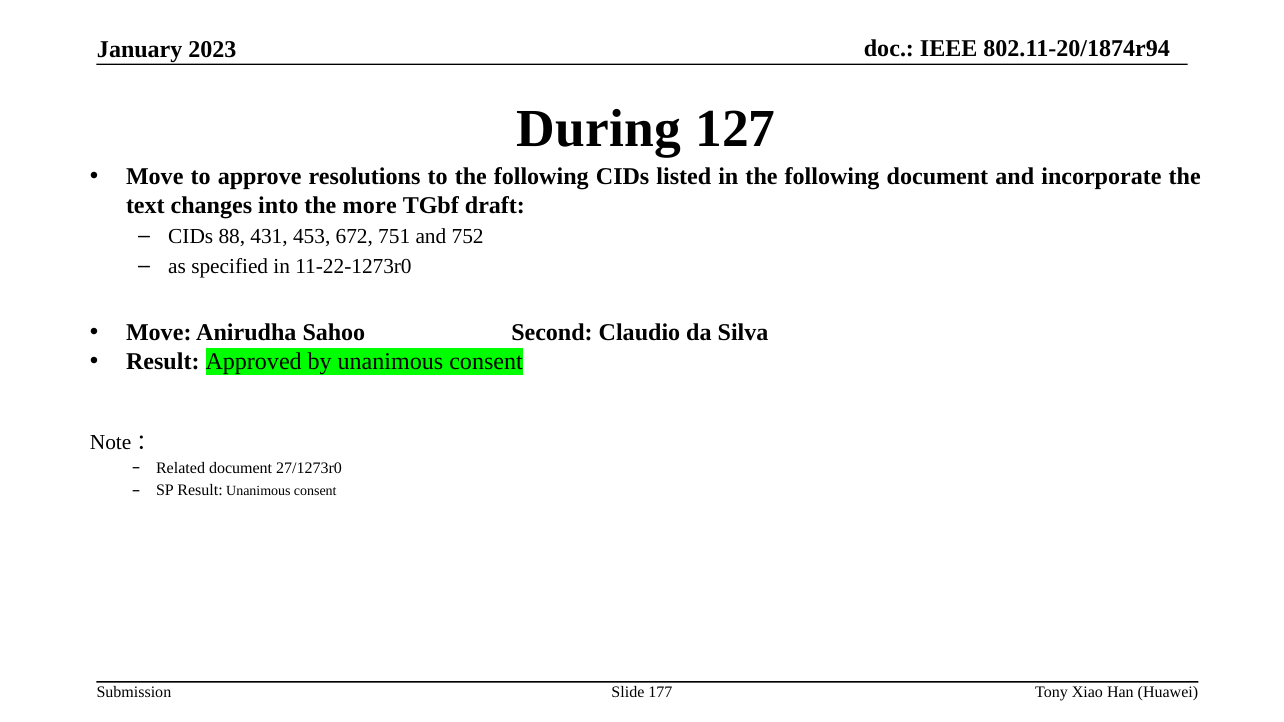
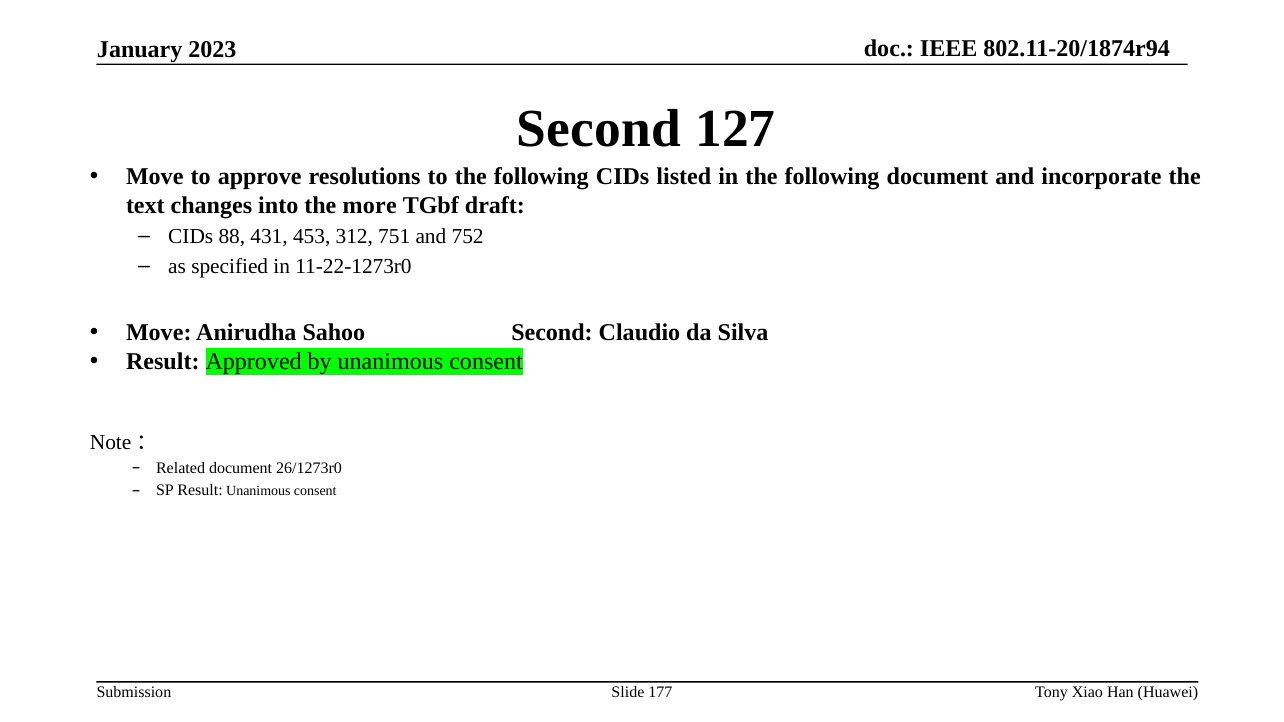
During at (599, 129): During -> Second
672: 672 -> 312
27/1273r0: 27/1273r0 -> 26/1273r0
